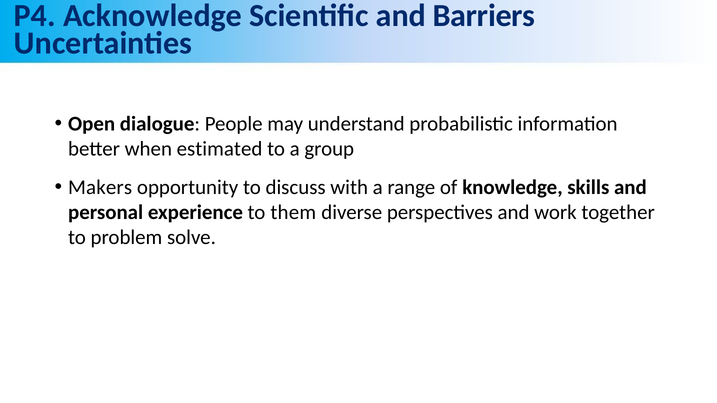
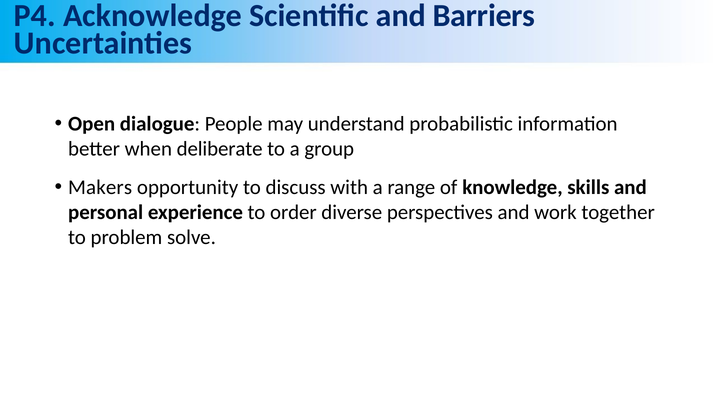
estimated: estimated -> deliberate
them: them -> order
